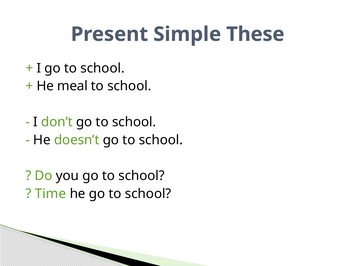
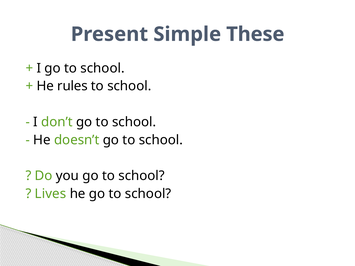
meal: meal -> rules
Time: Time -> Lives
